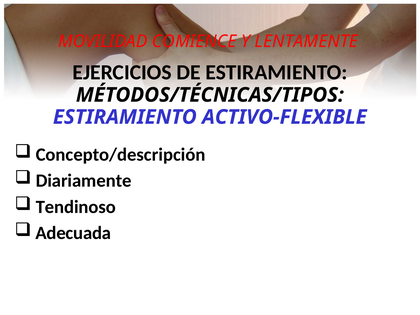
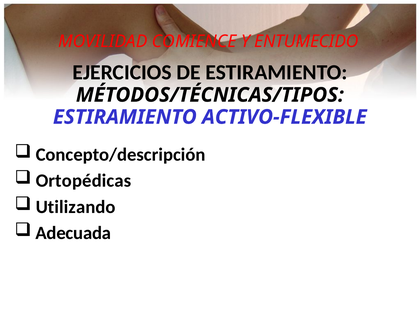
LENTAMENTE: LENTAMENTE -> ENTUMECIDO
Diariamente: Diariamente -> Ortopédicas
Tendinoso: Tendinoso -> Utilizando
